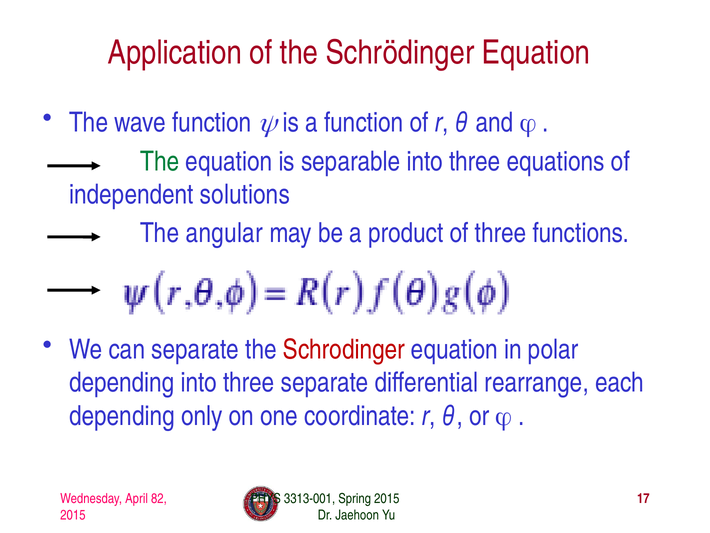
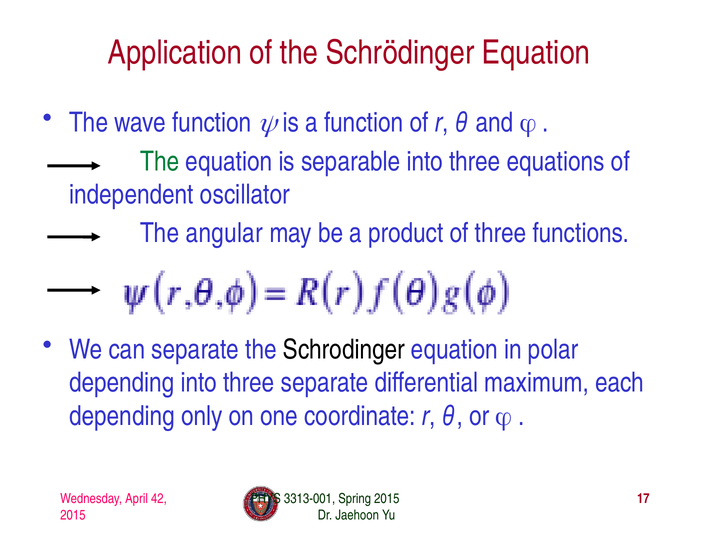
solutions: solutions -> oscillator
Schrodinger colour: red -> black
rearrange: rearrange -> maximum
82: 82 -> 42
